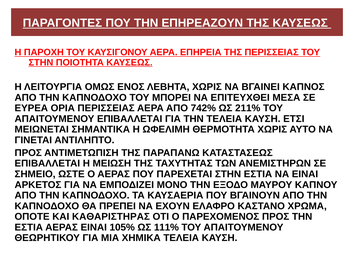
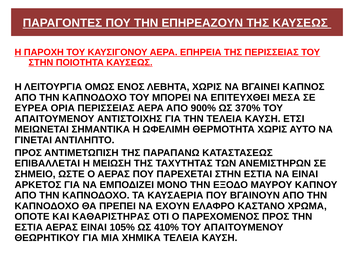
742%: 742% -> 900%
211%: 211% -> 370%
ΑΠΑΙΤΟΥΜΕΝΟΥ ΕΠΙΒΑΛΛΕΤΑΙ: ΕΠΙΒΑΛΛΕΤΑΙ -> ΑΝΤΙΣΤΟΙΧΗΣ
111%: 111% -> 410%
